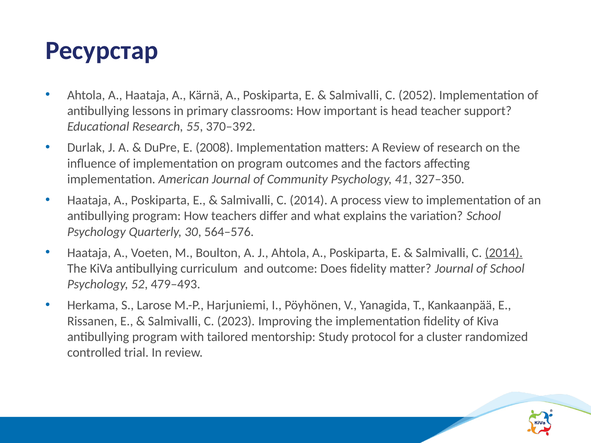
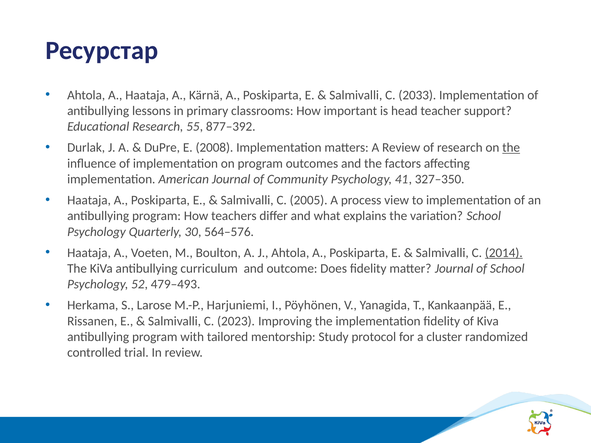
2052: 2052 -> 2033
370–392: 370–392 -> 877–392
the at (511, 148) underline: none -> present
2014 at (309, 200): 2014 -> 2005
